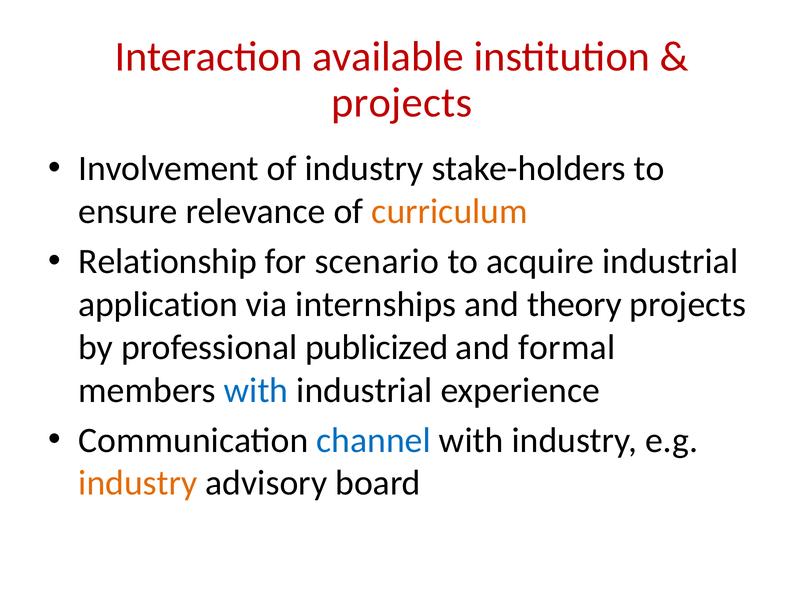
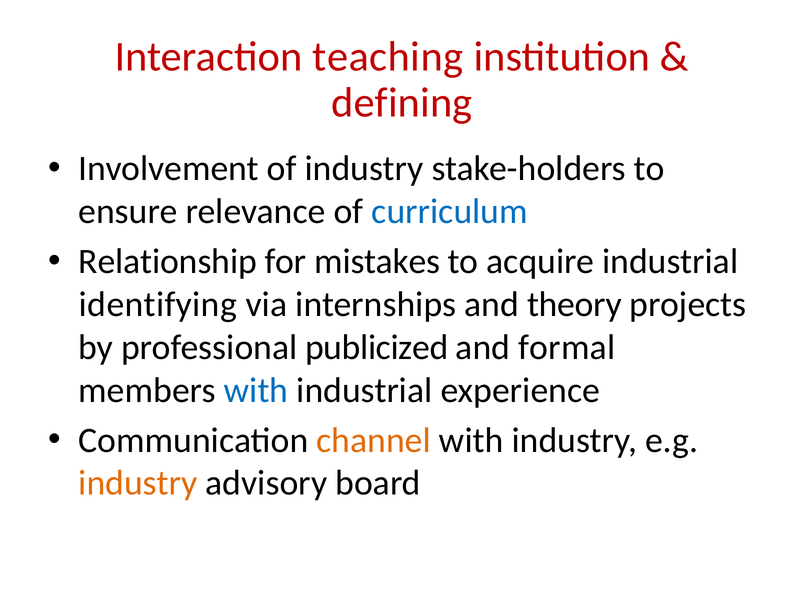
available: available -> teaching
projects at (402, 103): projects -> defining
curriculum colour: orange -> blue
scenario: scenario -> mistakes
application: application -> identifying
channel colour: blue -> orange
